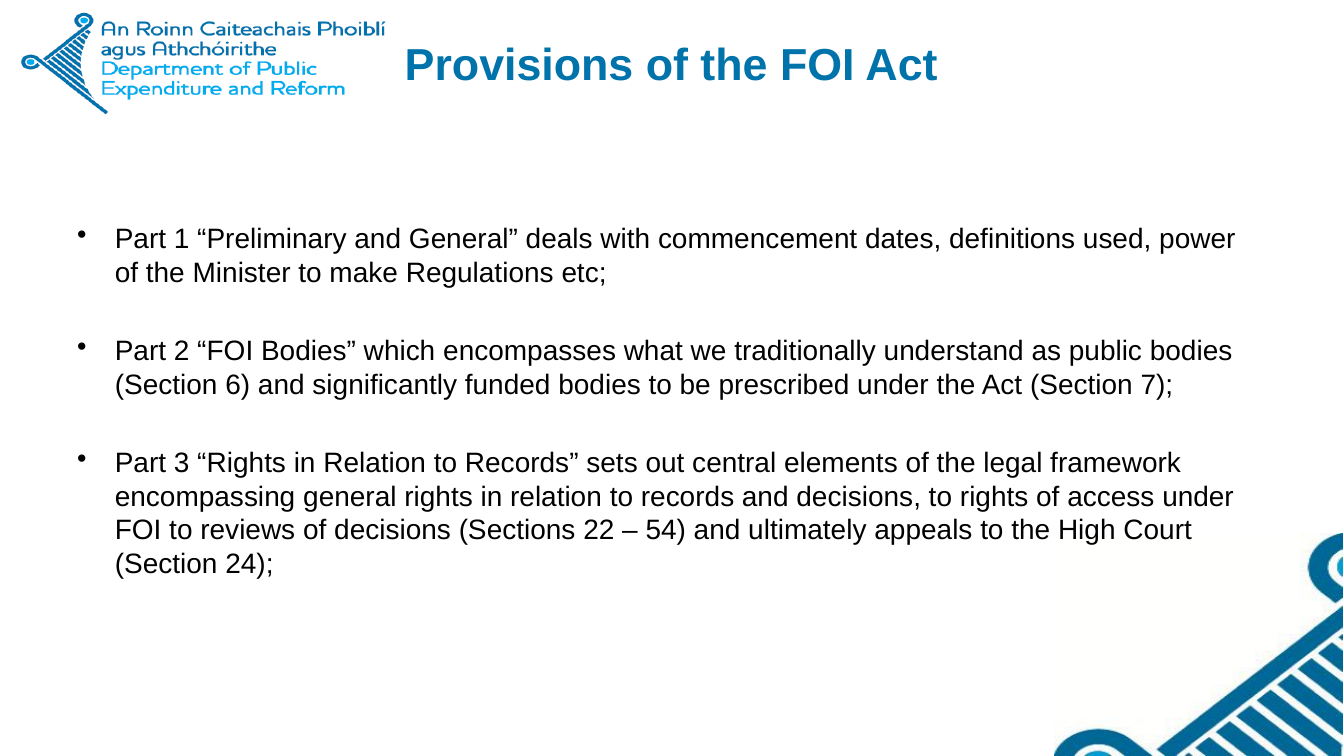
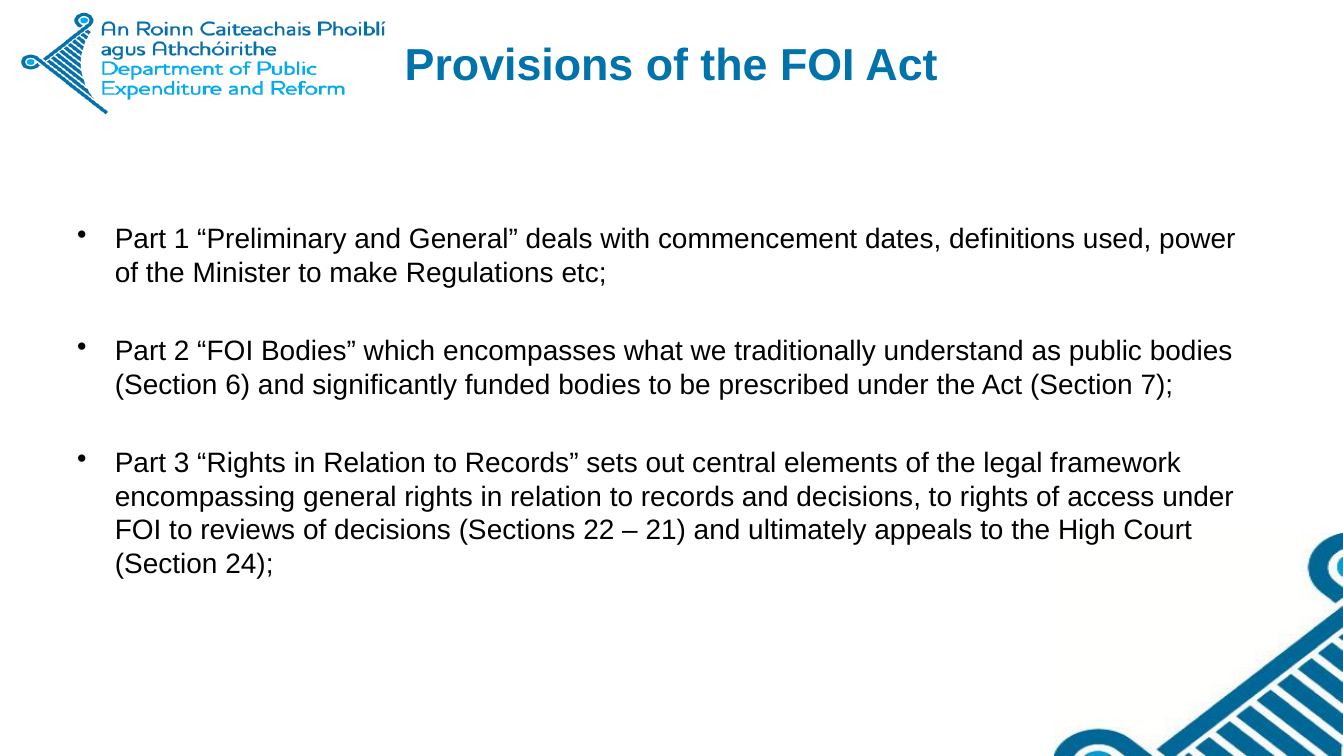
54: 54 -> 21
